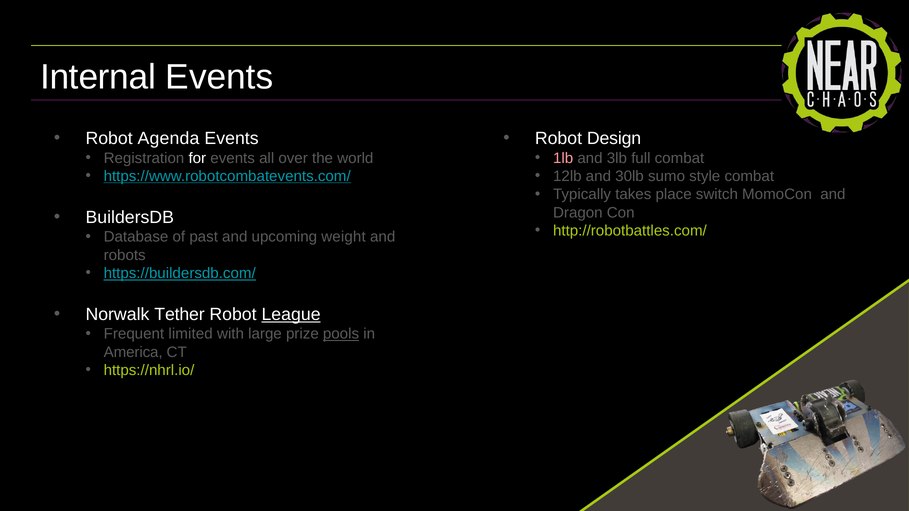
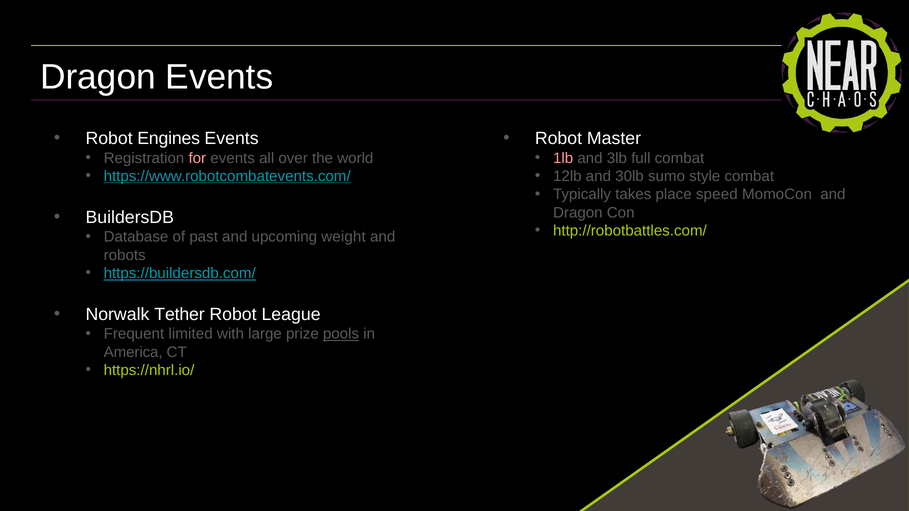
Internal at (98, 77): Internal -> Dragon
Agenda: Agenda -> Engines
Design: Design -> Master
for colour: white -> pink
switch: switch -> speed
League underline: present -> none
